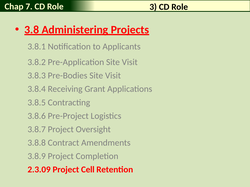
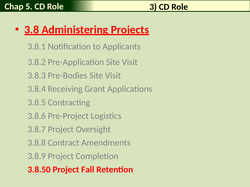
7: 7 -> 5
2.3.09: 2.3.09 -> 3.8.50
Cell: Cell -> Fall
